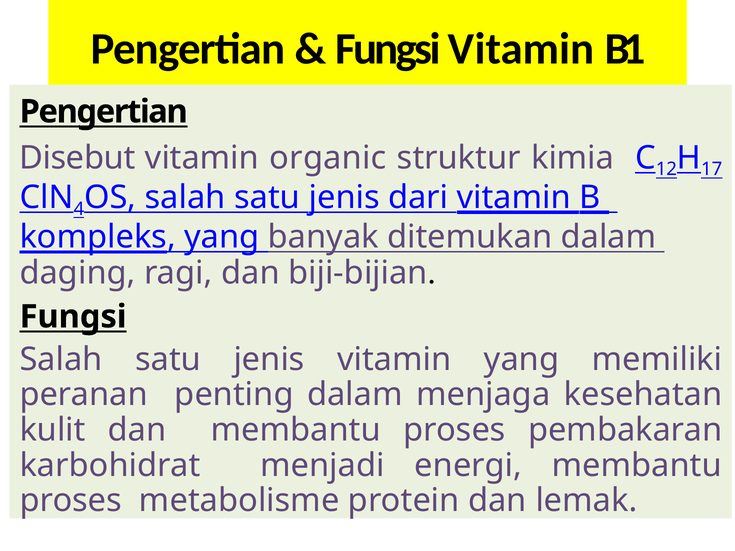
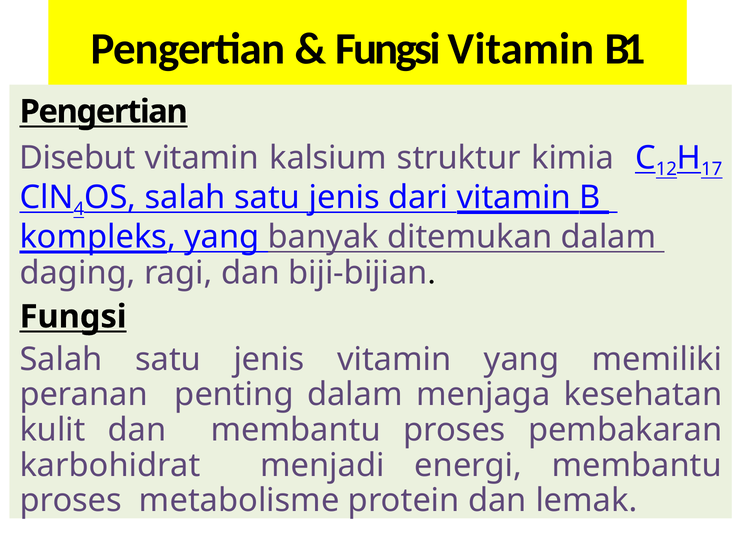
organic: organic -> kalsium
